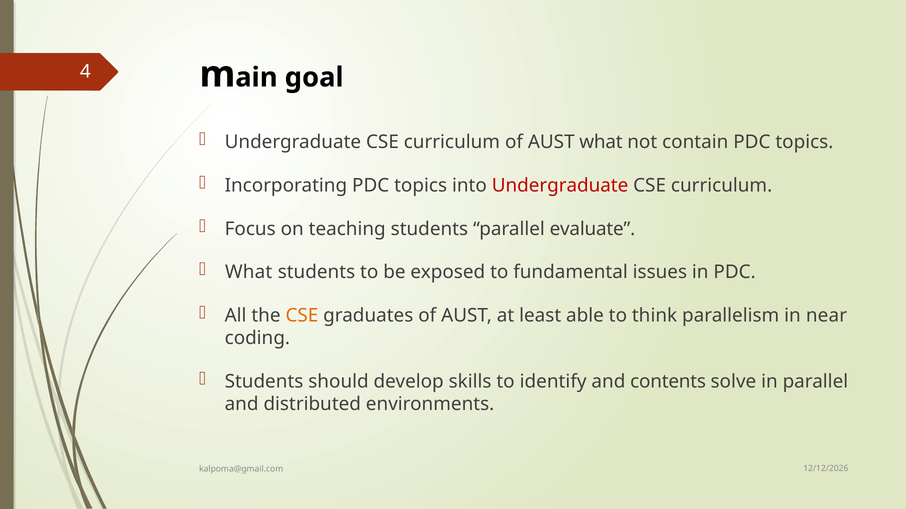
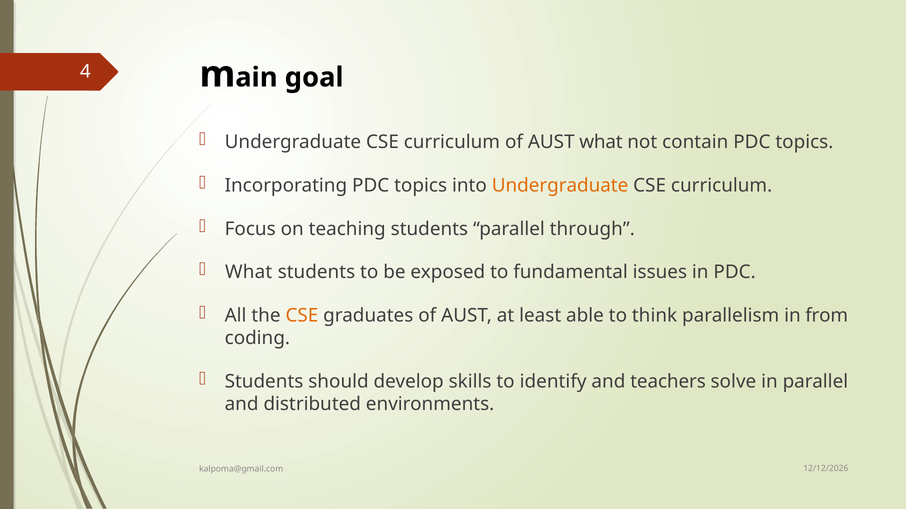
Undergraduate at (560, 186) colour: red -> orange
evaluate: evaluate -> through
near: near -> from
contents: contents -> teachers
